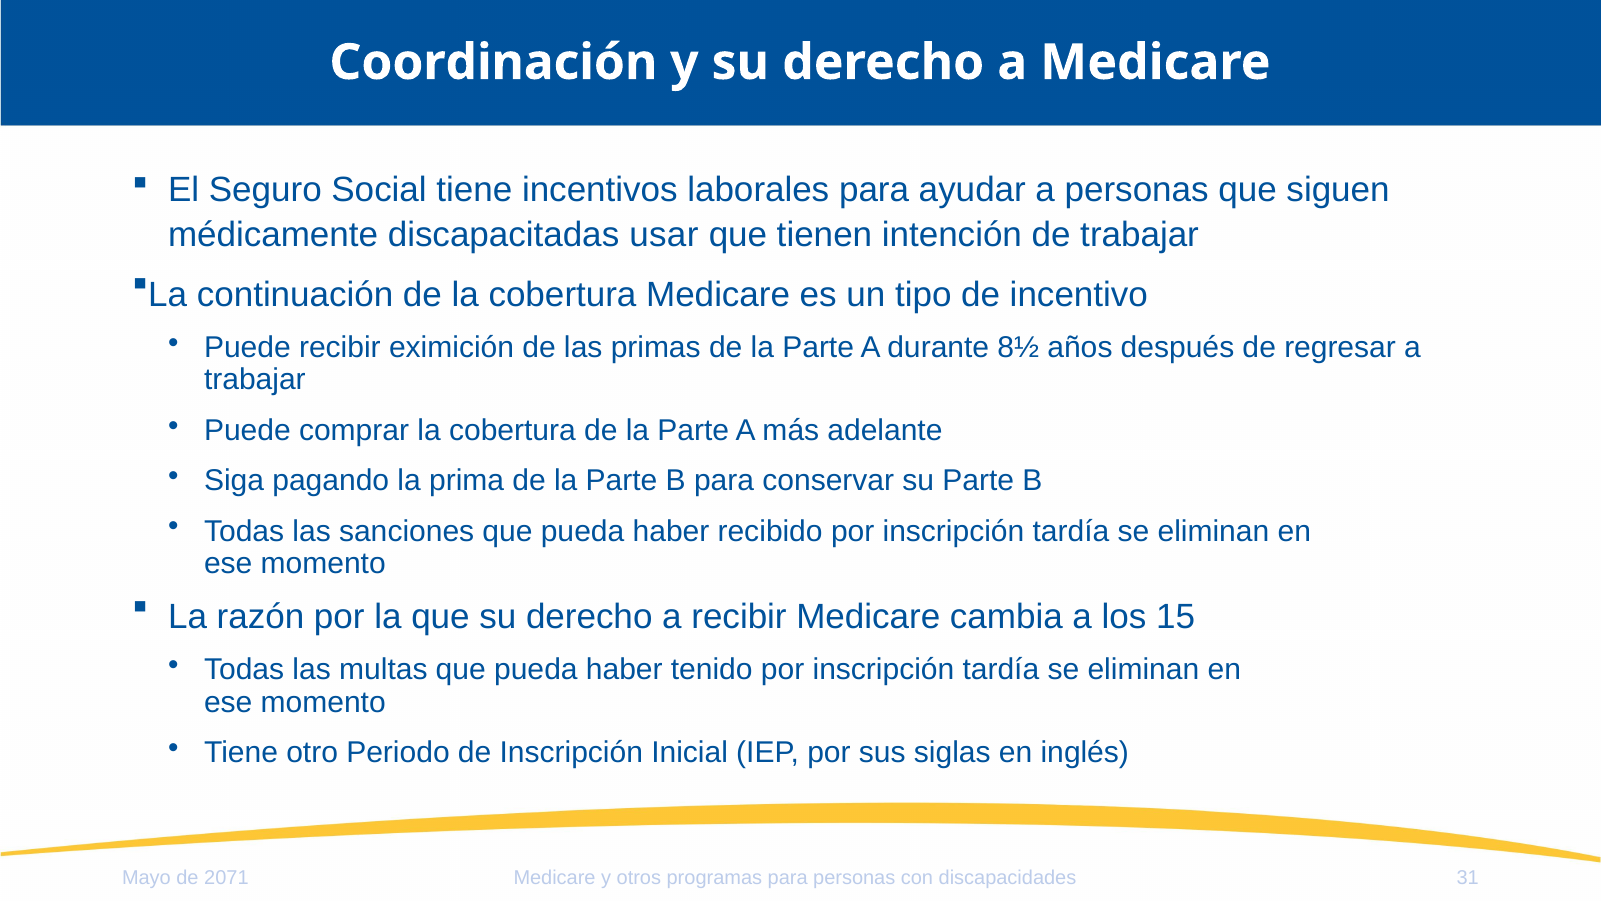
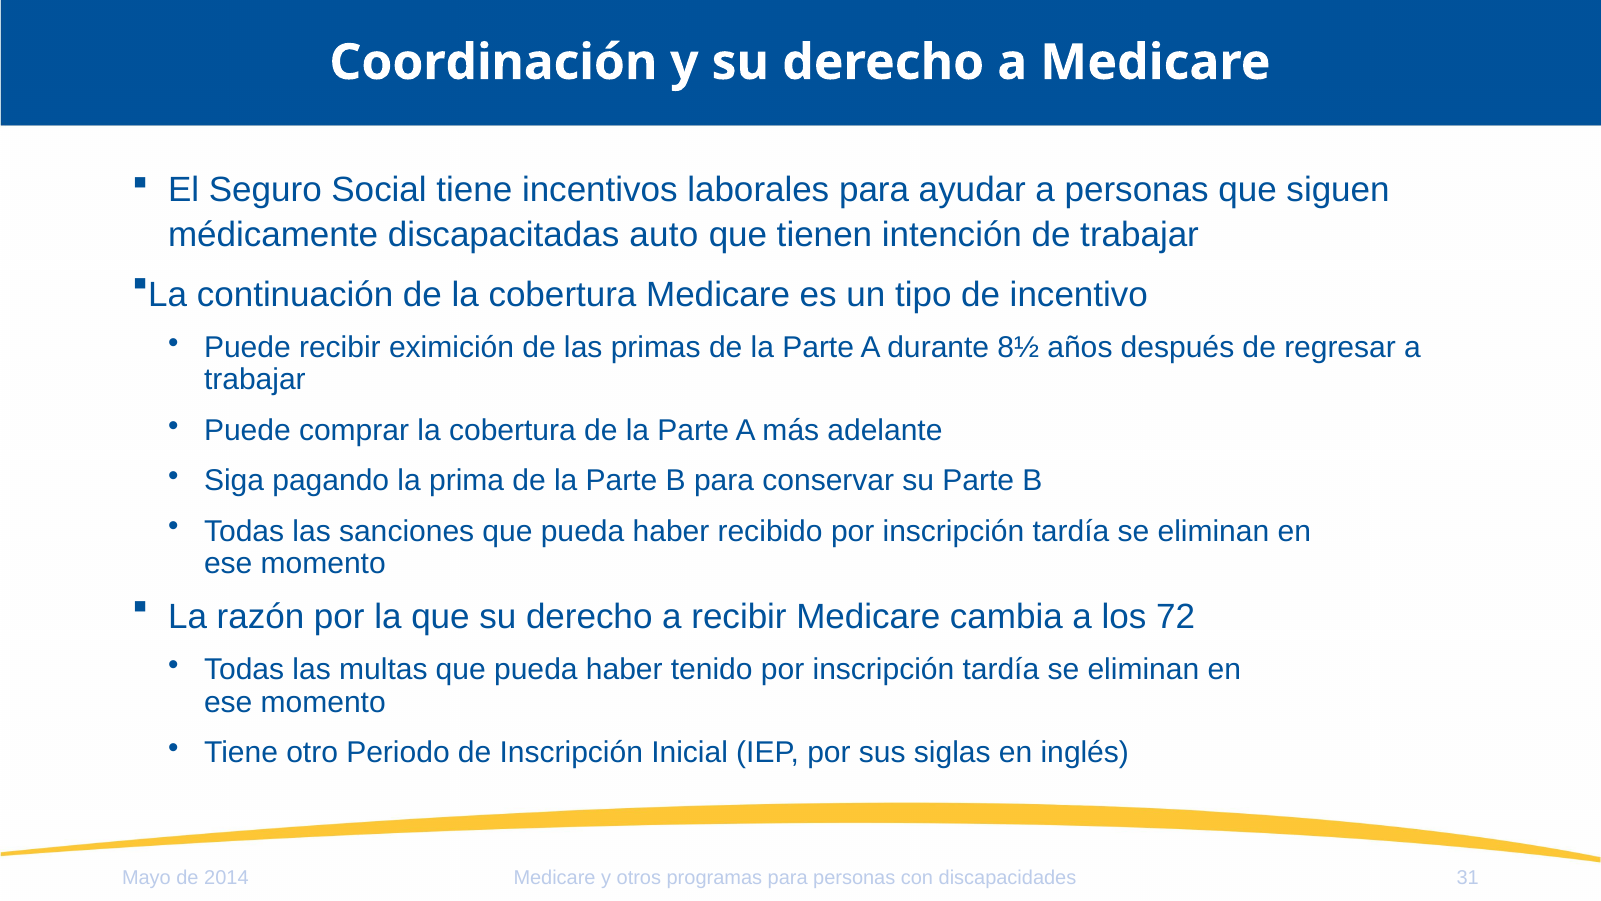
usar: usar -> auto
15: 15 -> 72
2071: 2071 -> 2014
